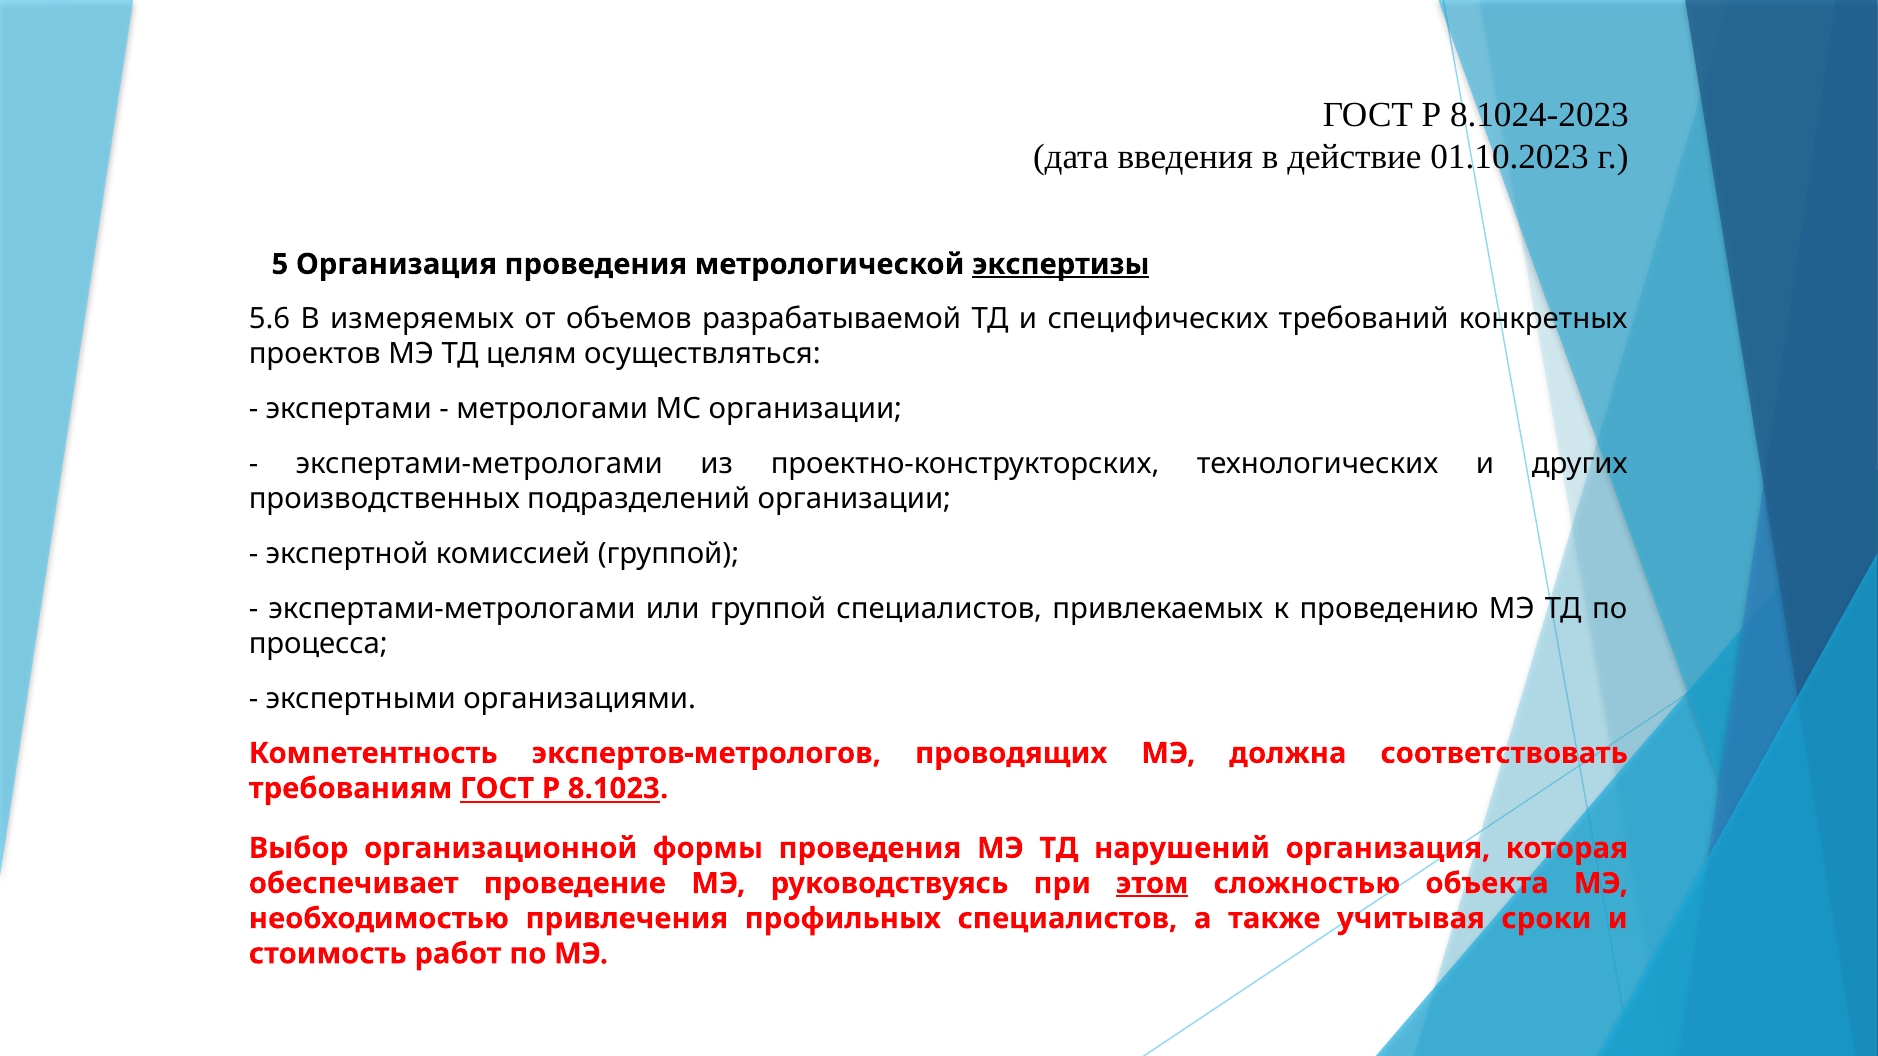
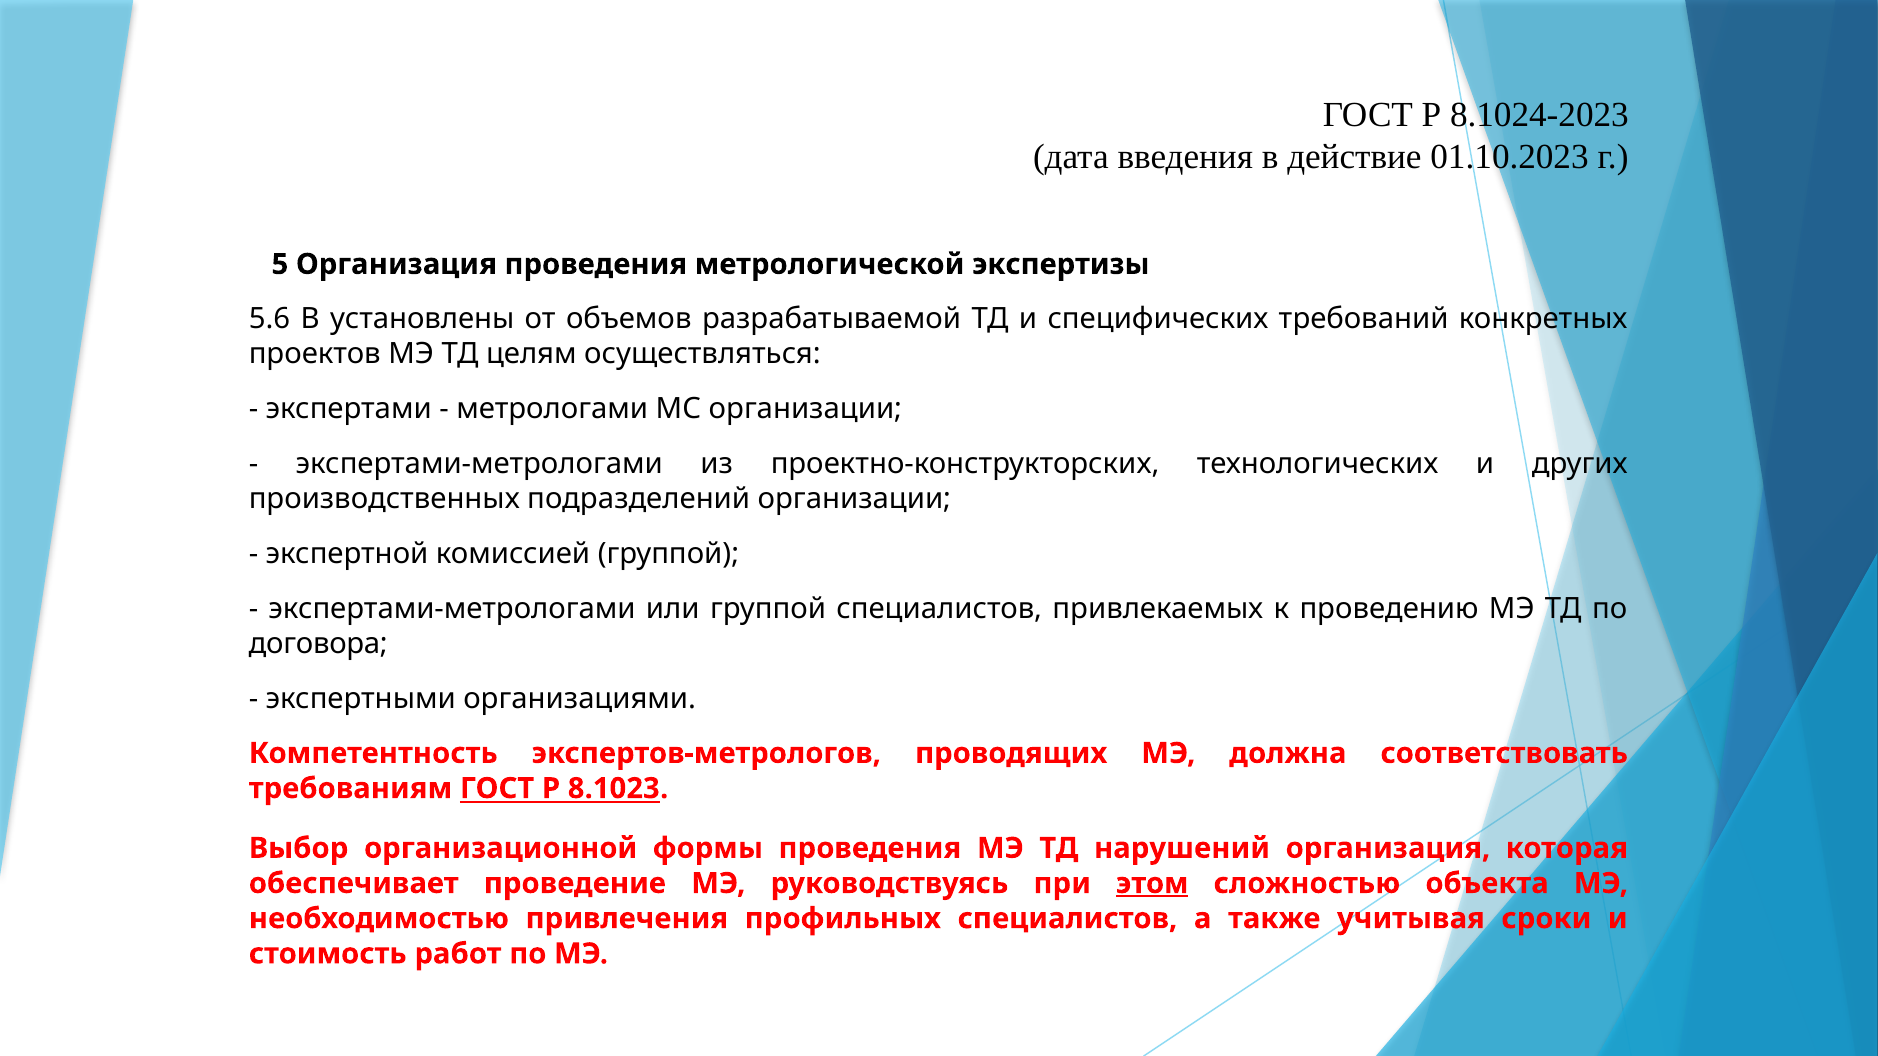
экспертизы underline: present -> none
измеряемых: измеряемых -> установлены
процесса: процесса -> договора
